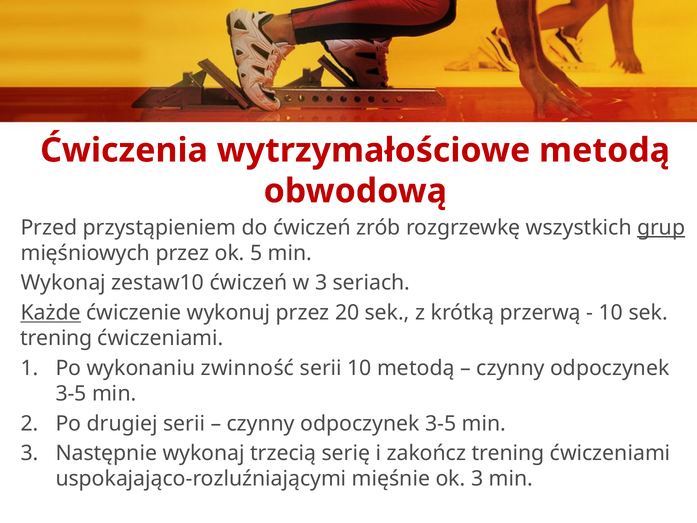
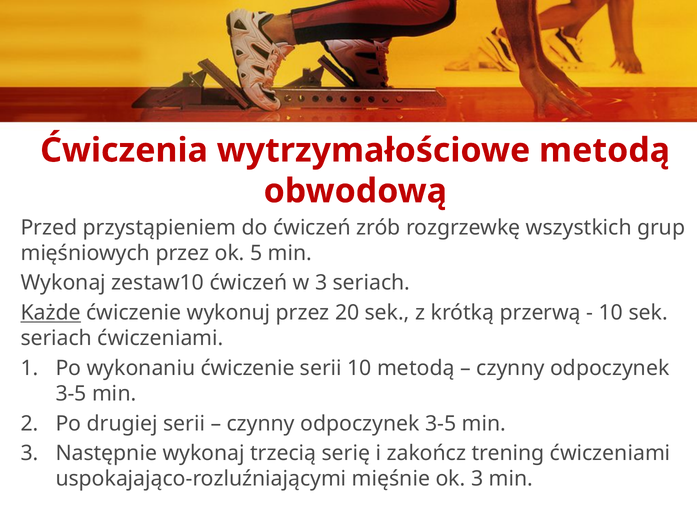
grup underline: present -> none
trening at (56, 338): trening -> seriach
wykonaniu zwinność: zwinność -> ćwiczenie
